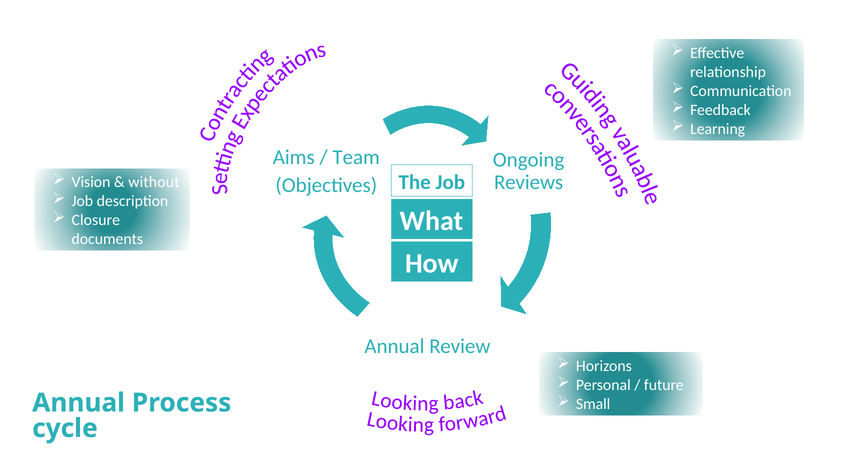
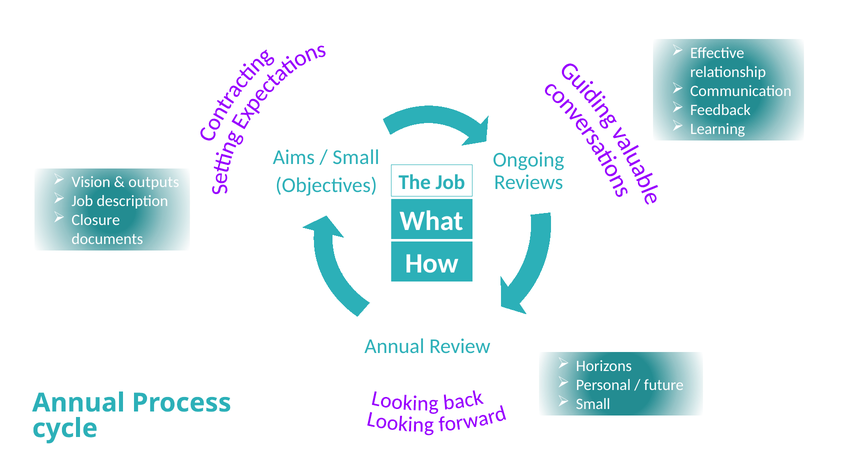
Team at (356, 157): Team -> Small
without: without -> outputs
